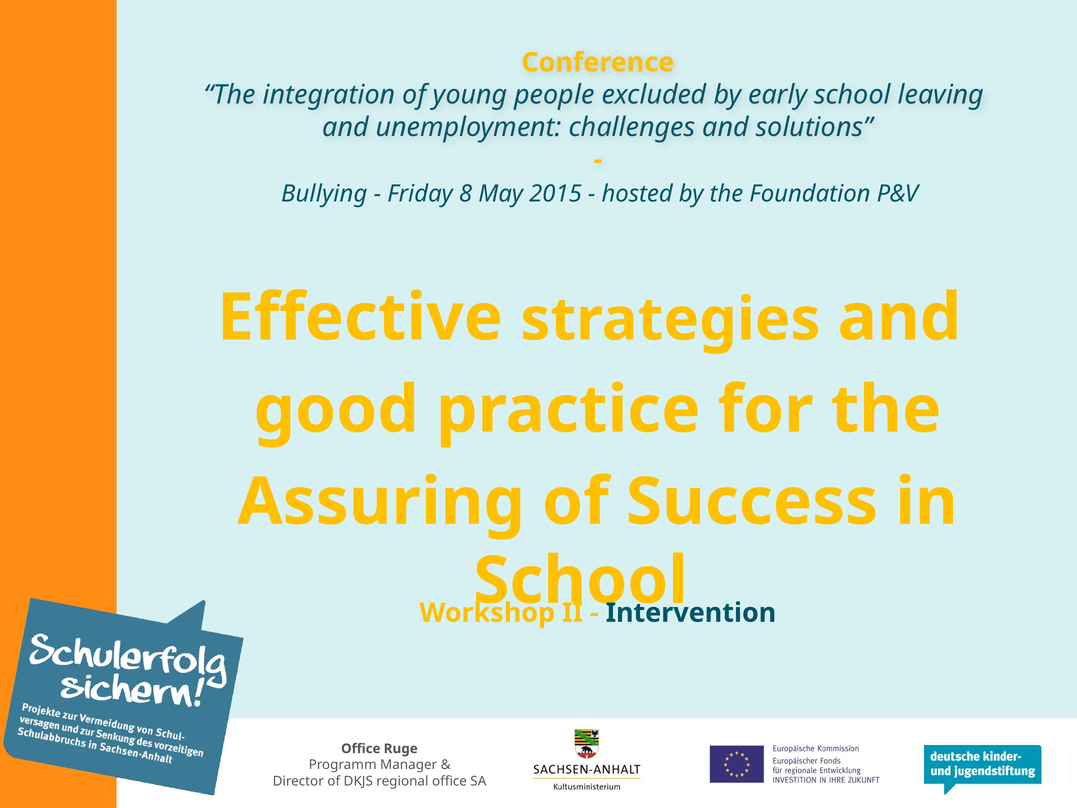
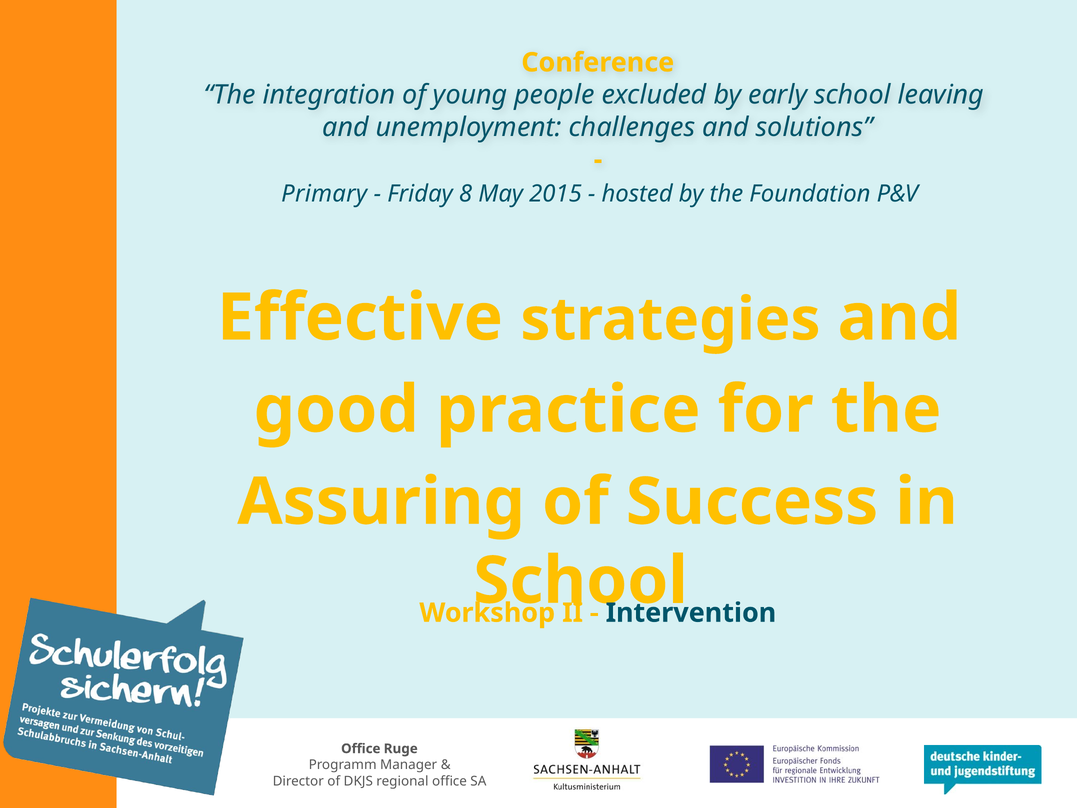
Bullying: Bullying -> Primary
